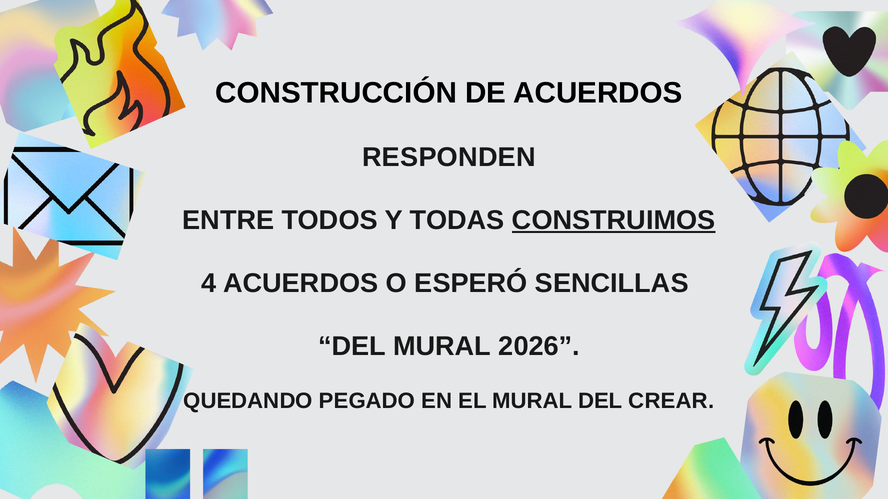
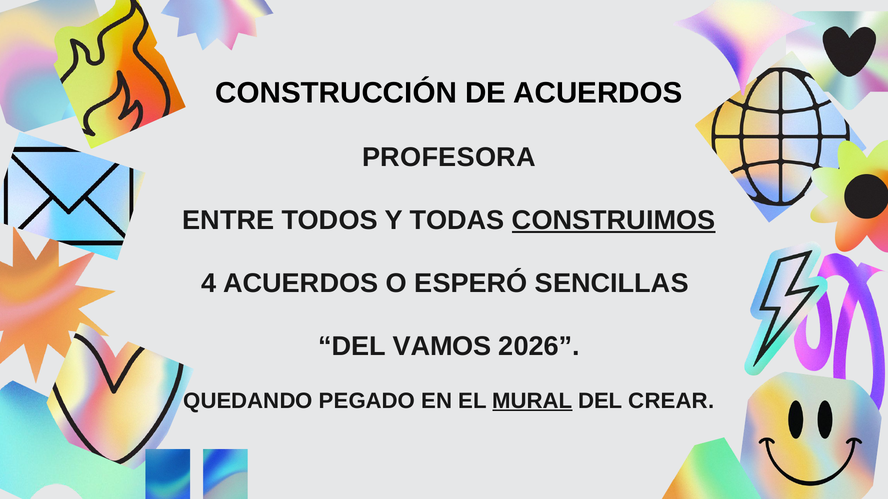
RESPONDEN: RESPONDEN -> PROFESORA
DEL MURAL: MURAL -> VAMOS
MURAL at (532, 401) underline: none -> present
